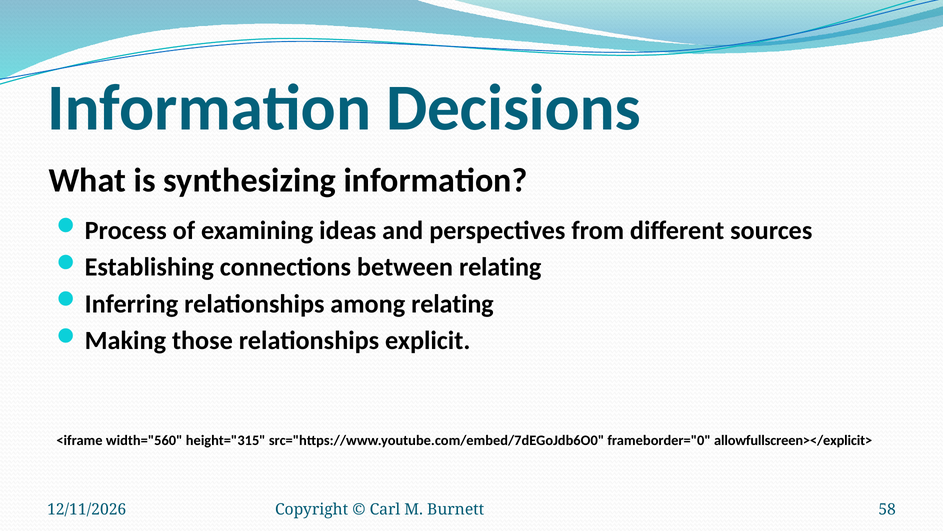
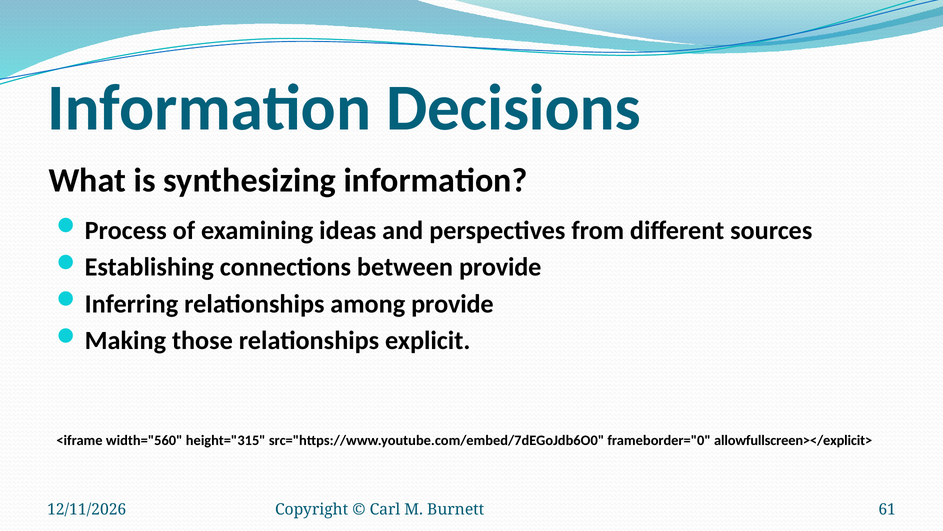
between relating: relating -> provide
among relating: relating -> provide
58: 58 -> 61
